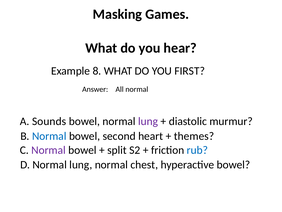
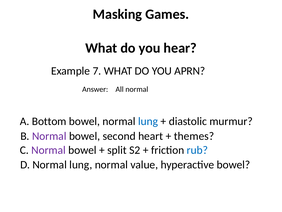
8: 8 -> 7
FIRST: FIRST -> APRN
Sounds: Sounds -> Bottom
lung at (148, 121) colour: purple -> blue
Normal at (49, 136) colour: blue -> purple
chest: chest -> value
